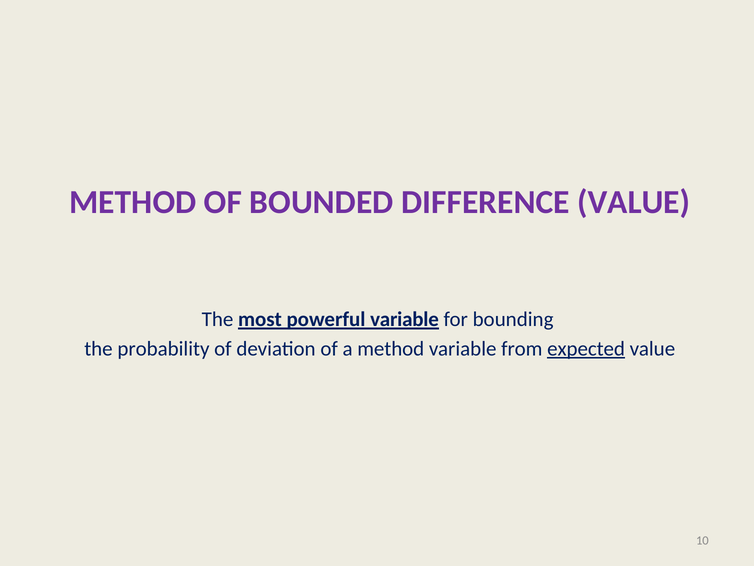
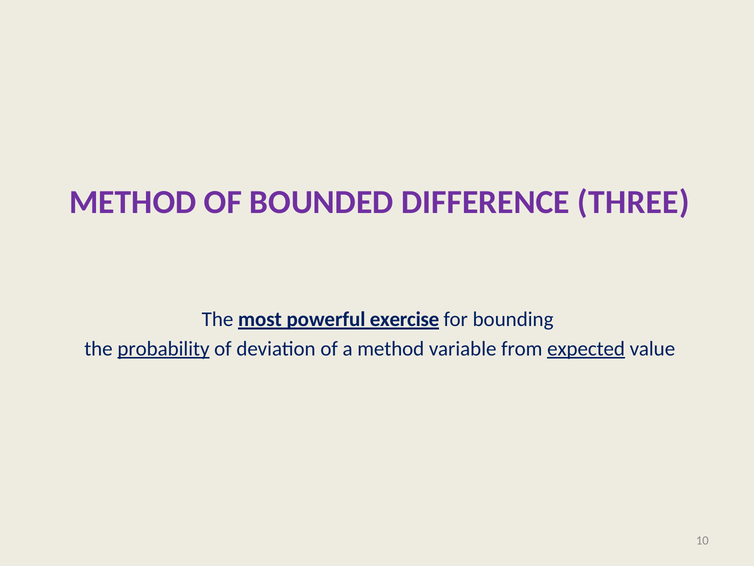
DIFFERENCE VALUE: VALUE -> THREE
powerful variable: variable -> exercise
probability underline: none -> present
